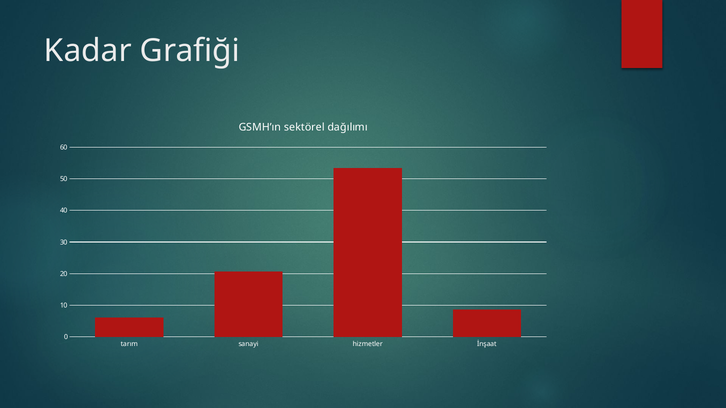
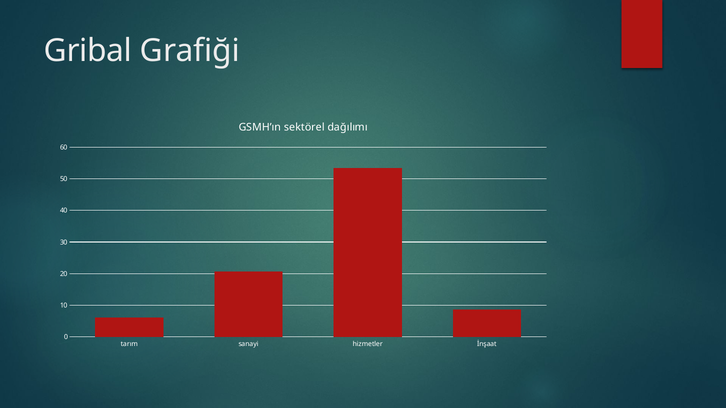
Kadar: Kadar -> Gribal
